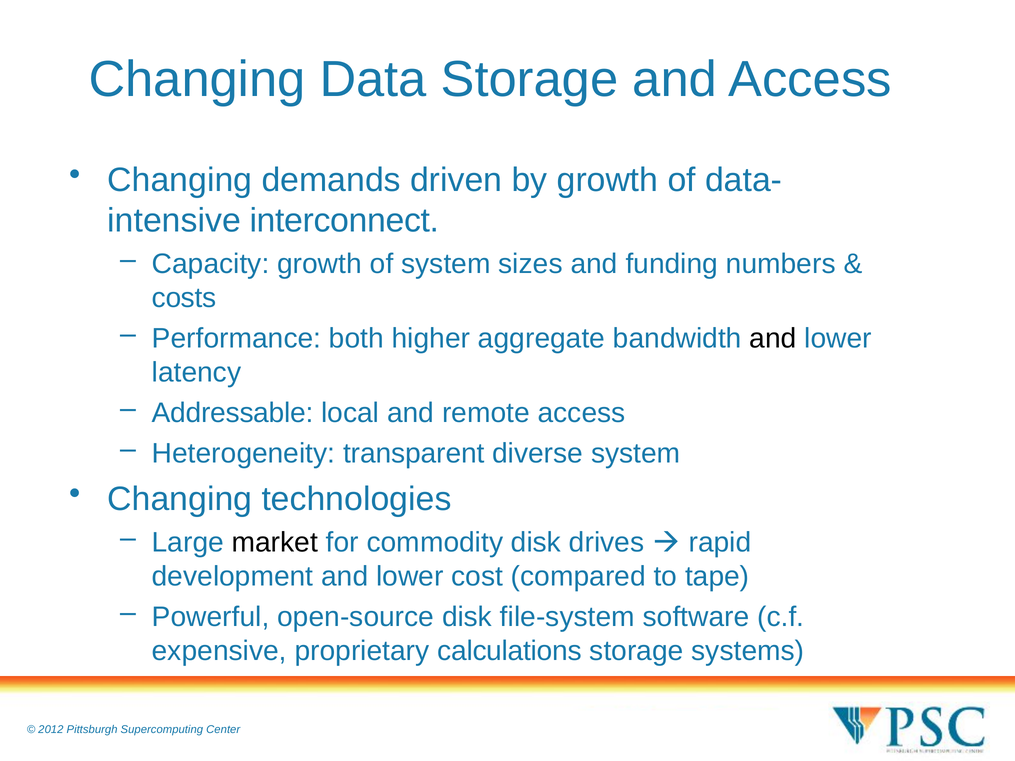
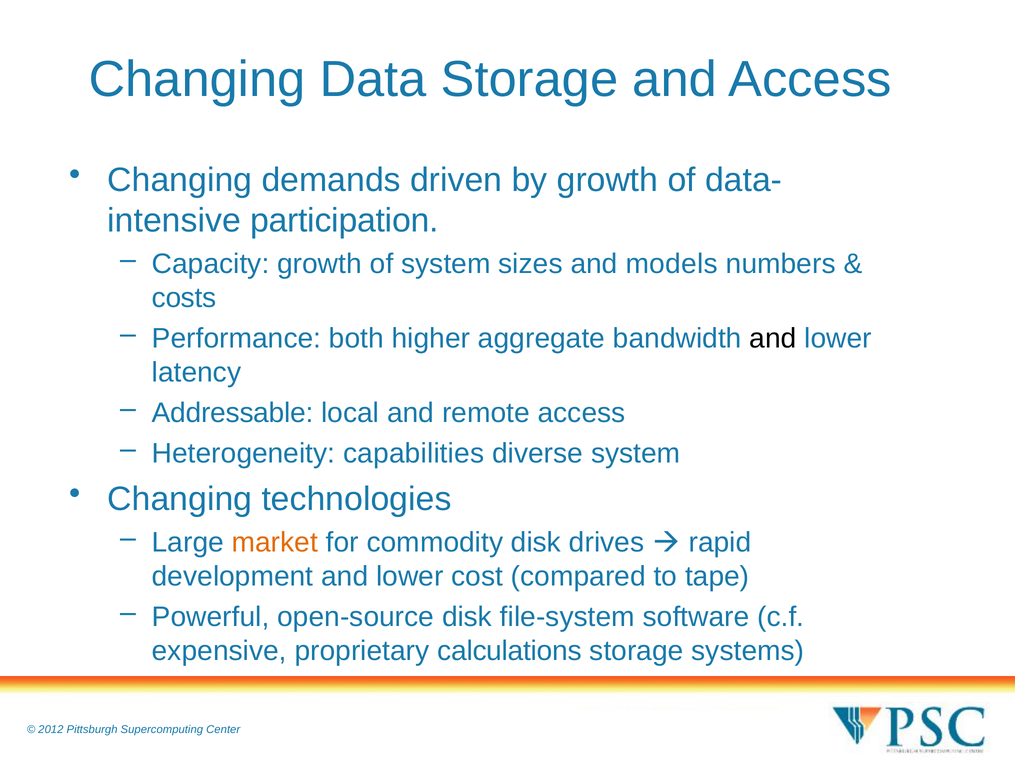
interconnect: interconnect -> participation
funding: funding -> models
transparent: transparent -> capabilities
market colour: black -> orange
